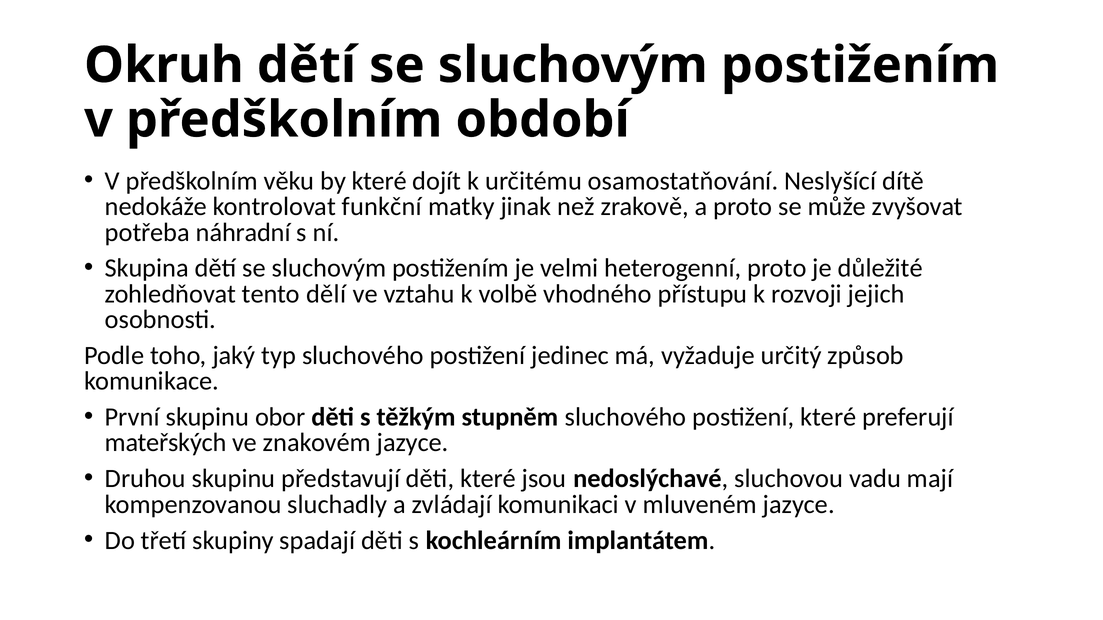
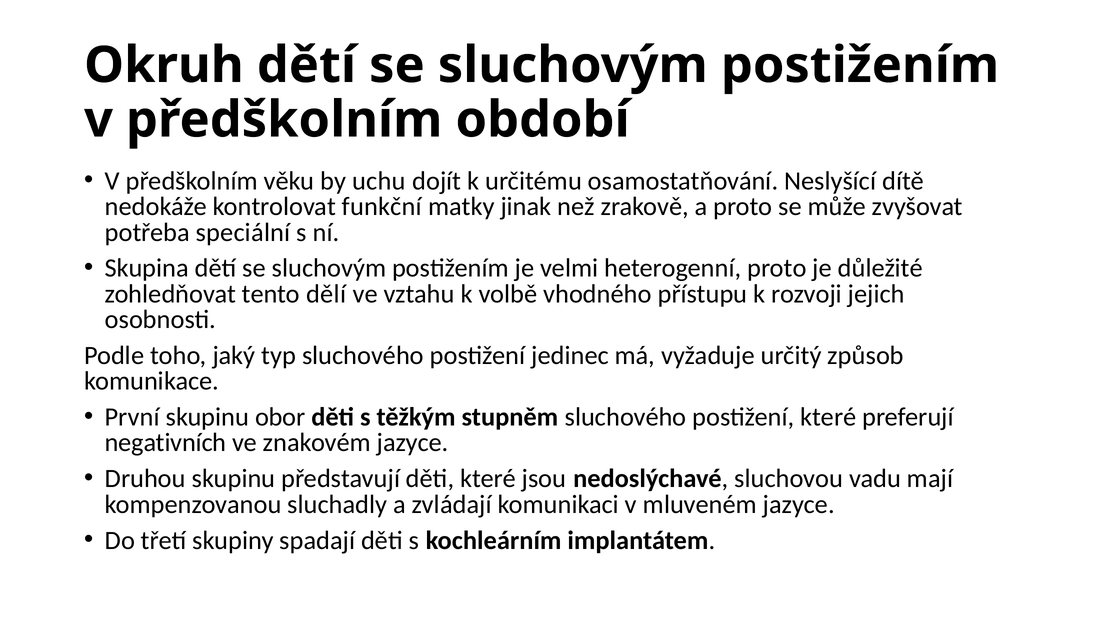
by které: které -> uchu
náhradní: náhradní -> speciální
mateřských: mateřských -> negativních
